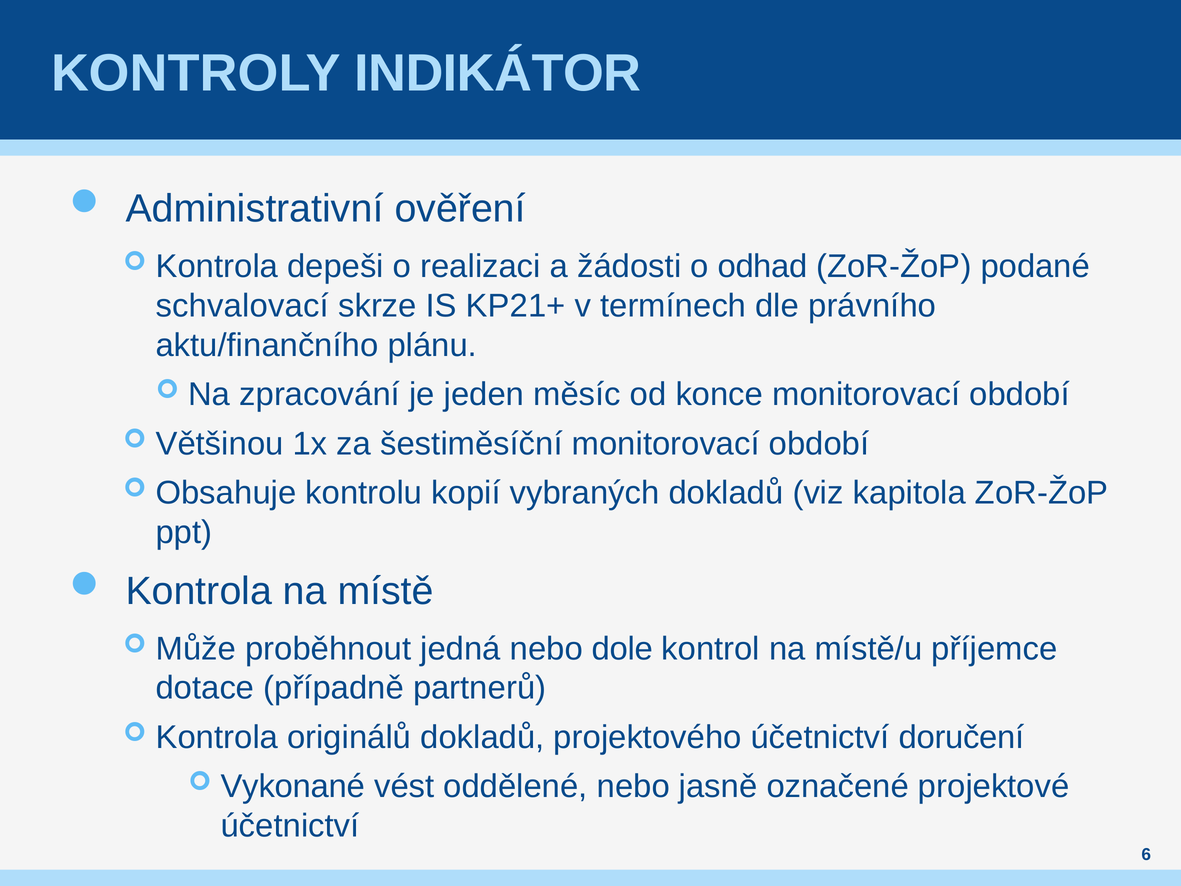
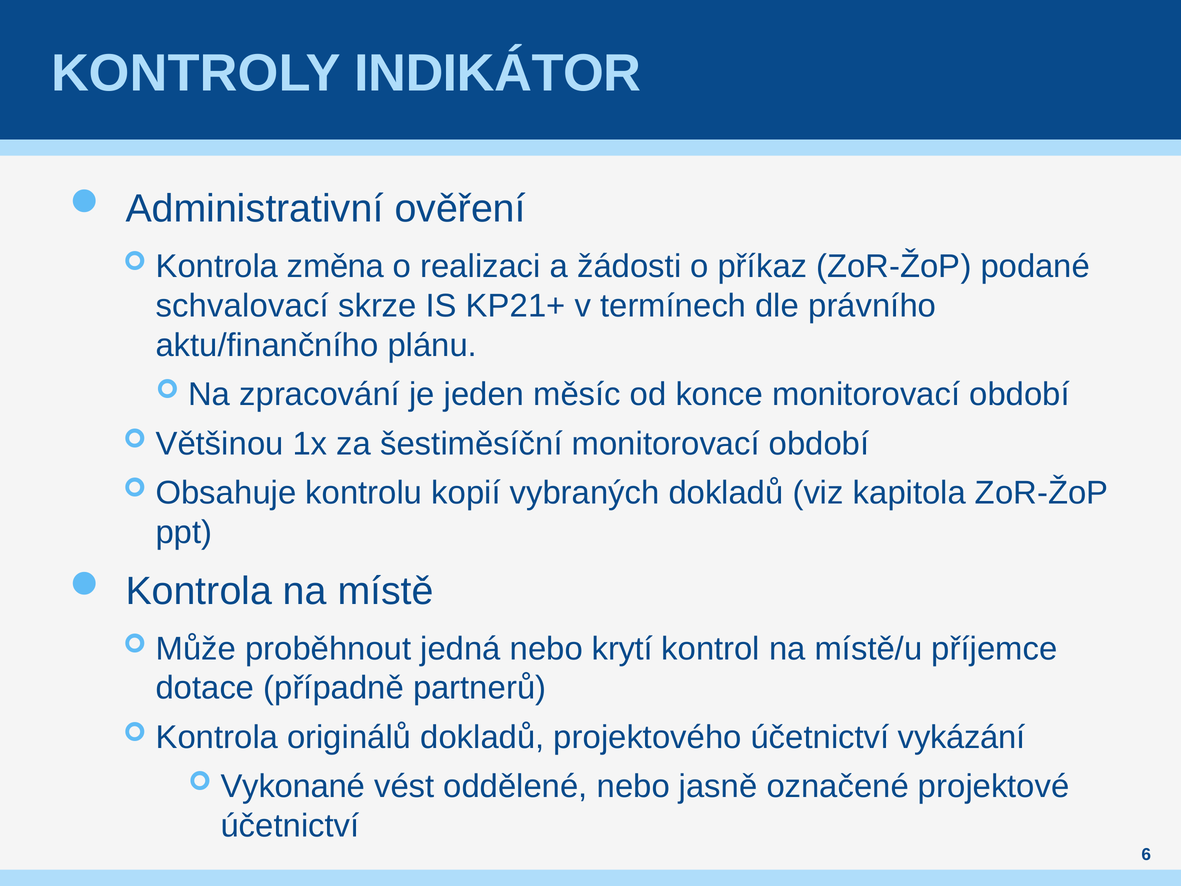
depeši: depeši -> změna
odhad: odhad -> příkaz
dole: dole -> krytí
doručení: doručení -> vykázání
